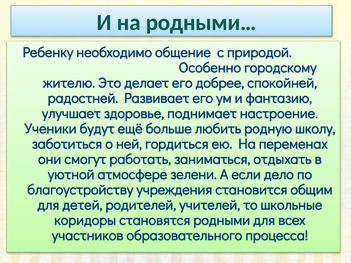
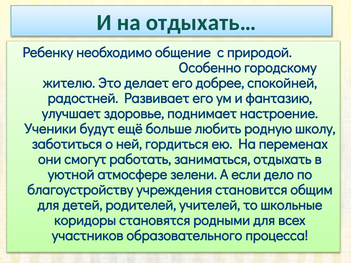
родными…: родными… -> отдыхать…
